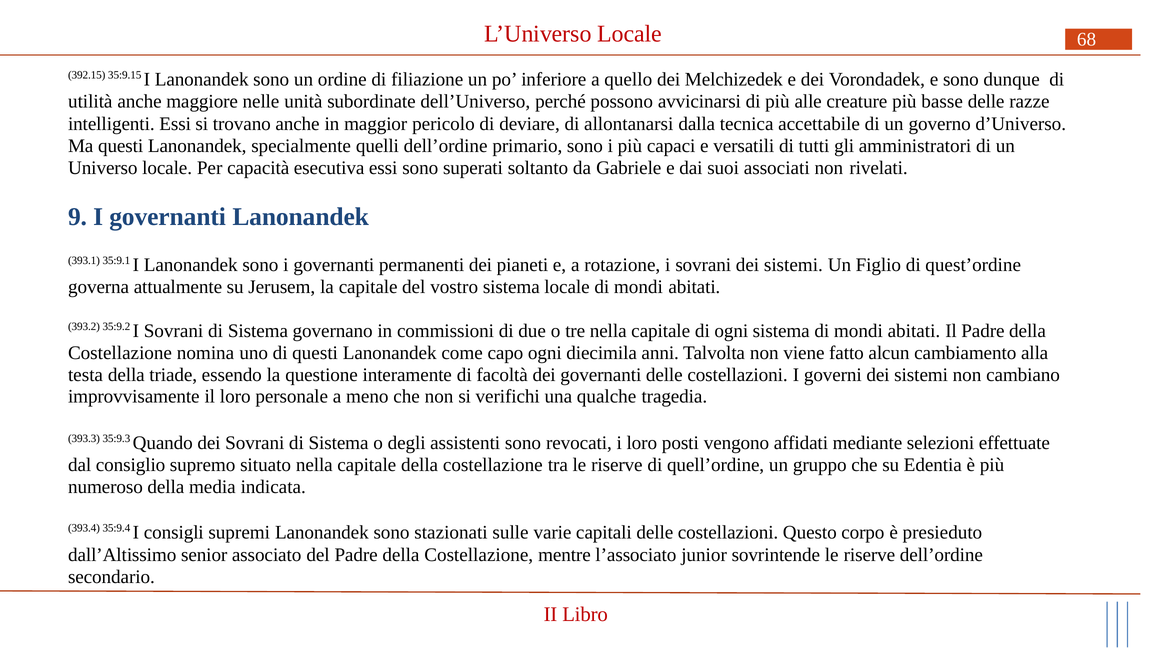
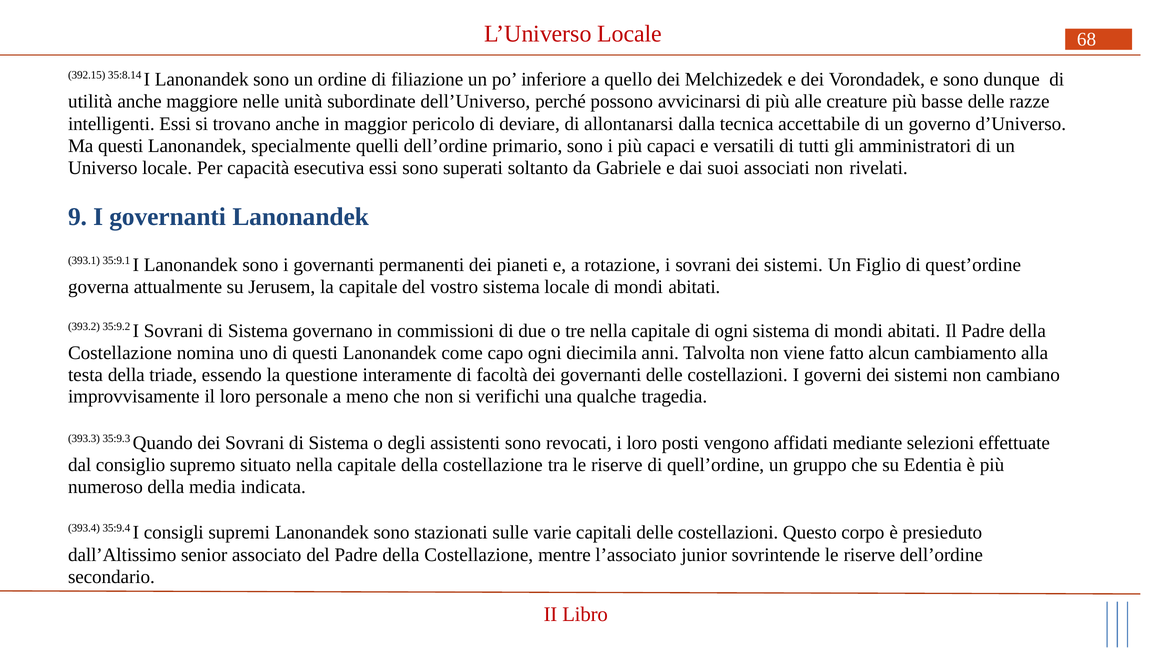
35:9.15: 35:9.15 -> 35:8.14
